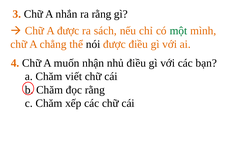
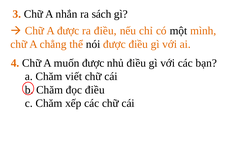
ra rằng: rằng -> sách
ra sách: sách -> điều
một colour: green -> black
muốn nhận: nhận -> được
đọc rằng: rằng -> điều
